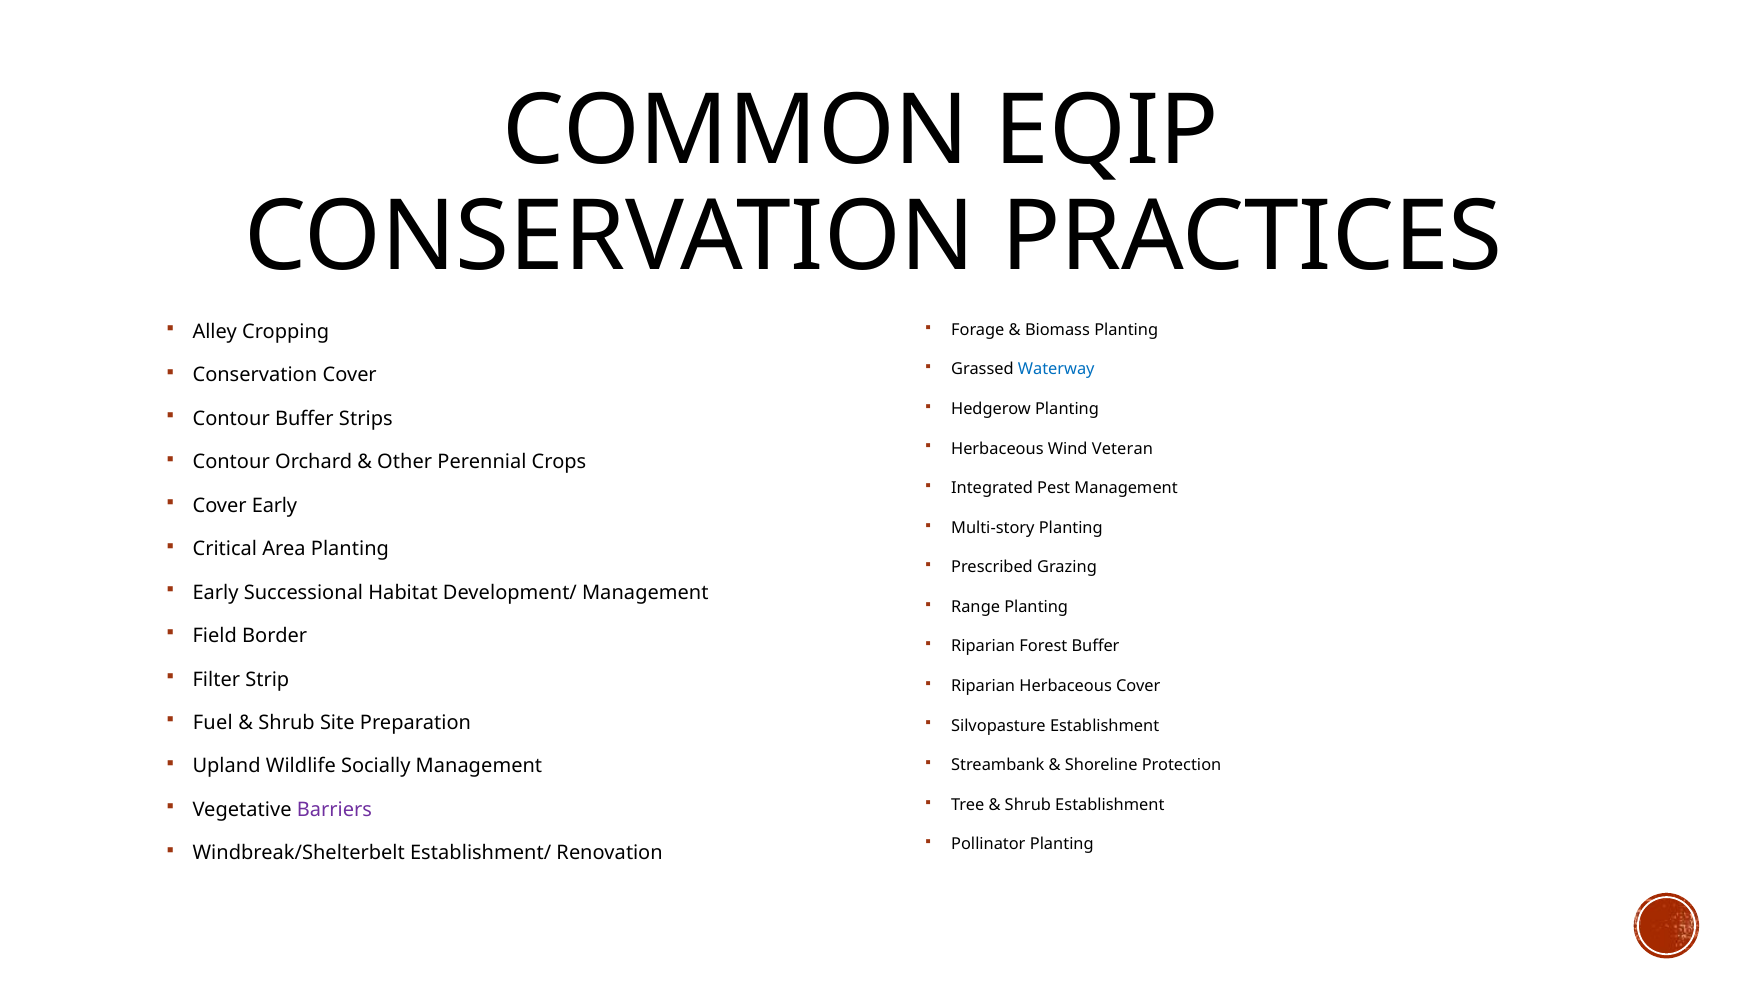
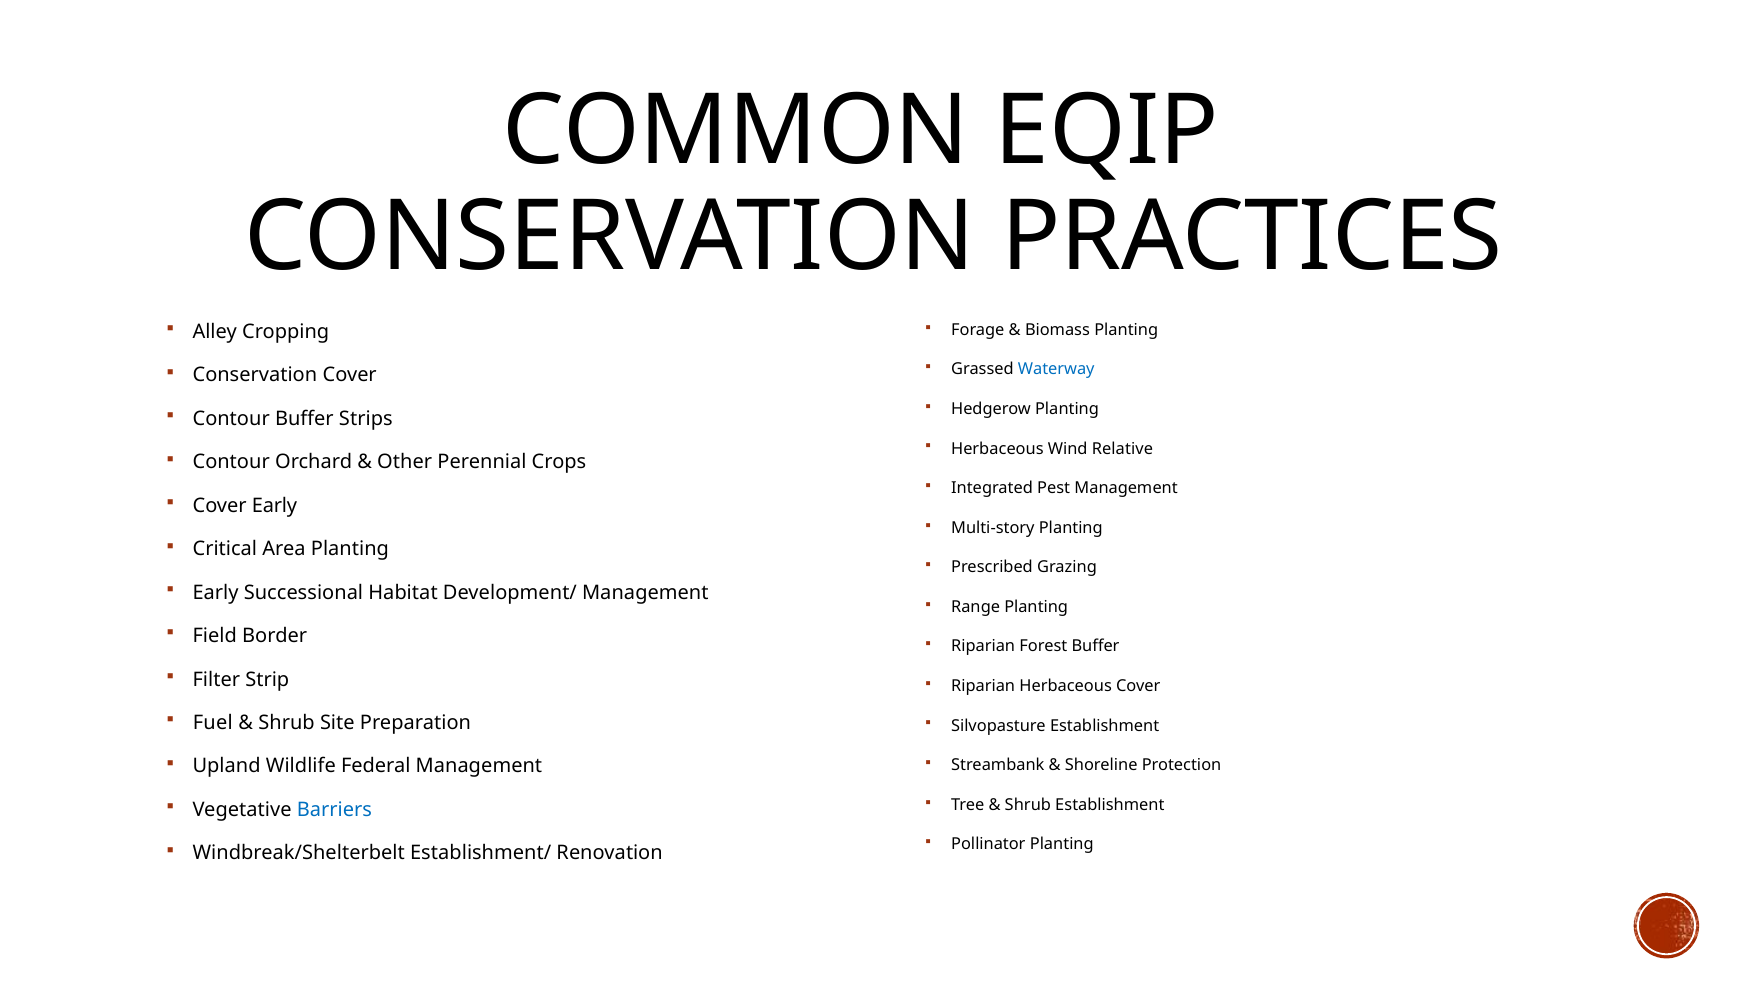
Veteran: Veteran -> Relative
Socially: Socially -> Federal
Barriers colour: purple -> blue
